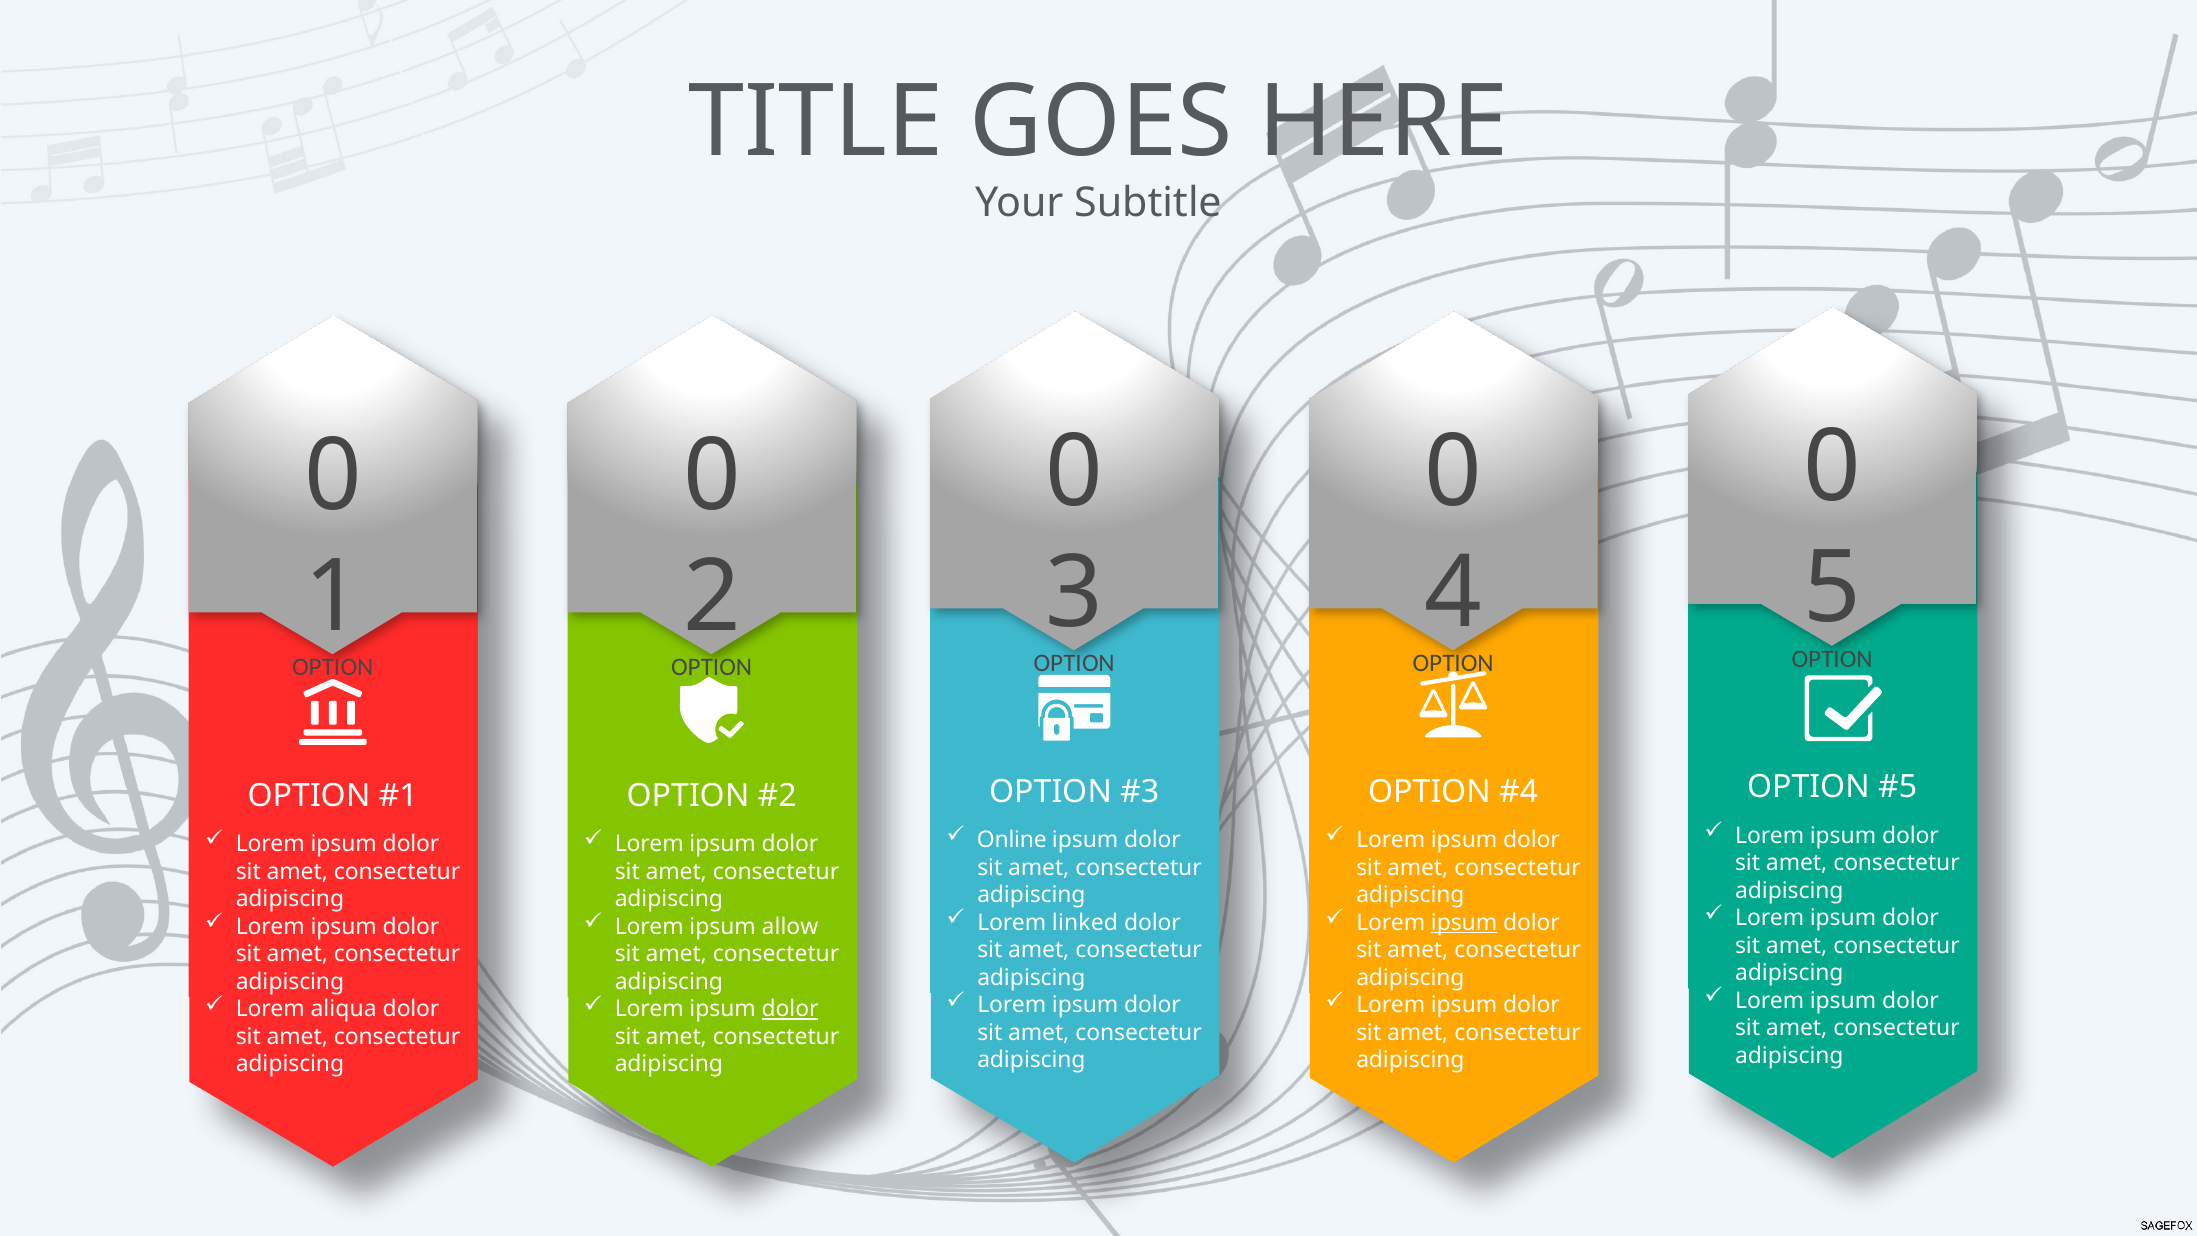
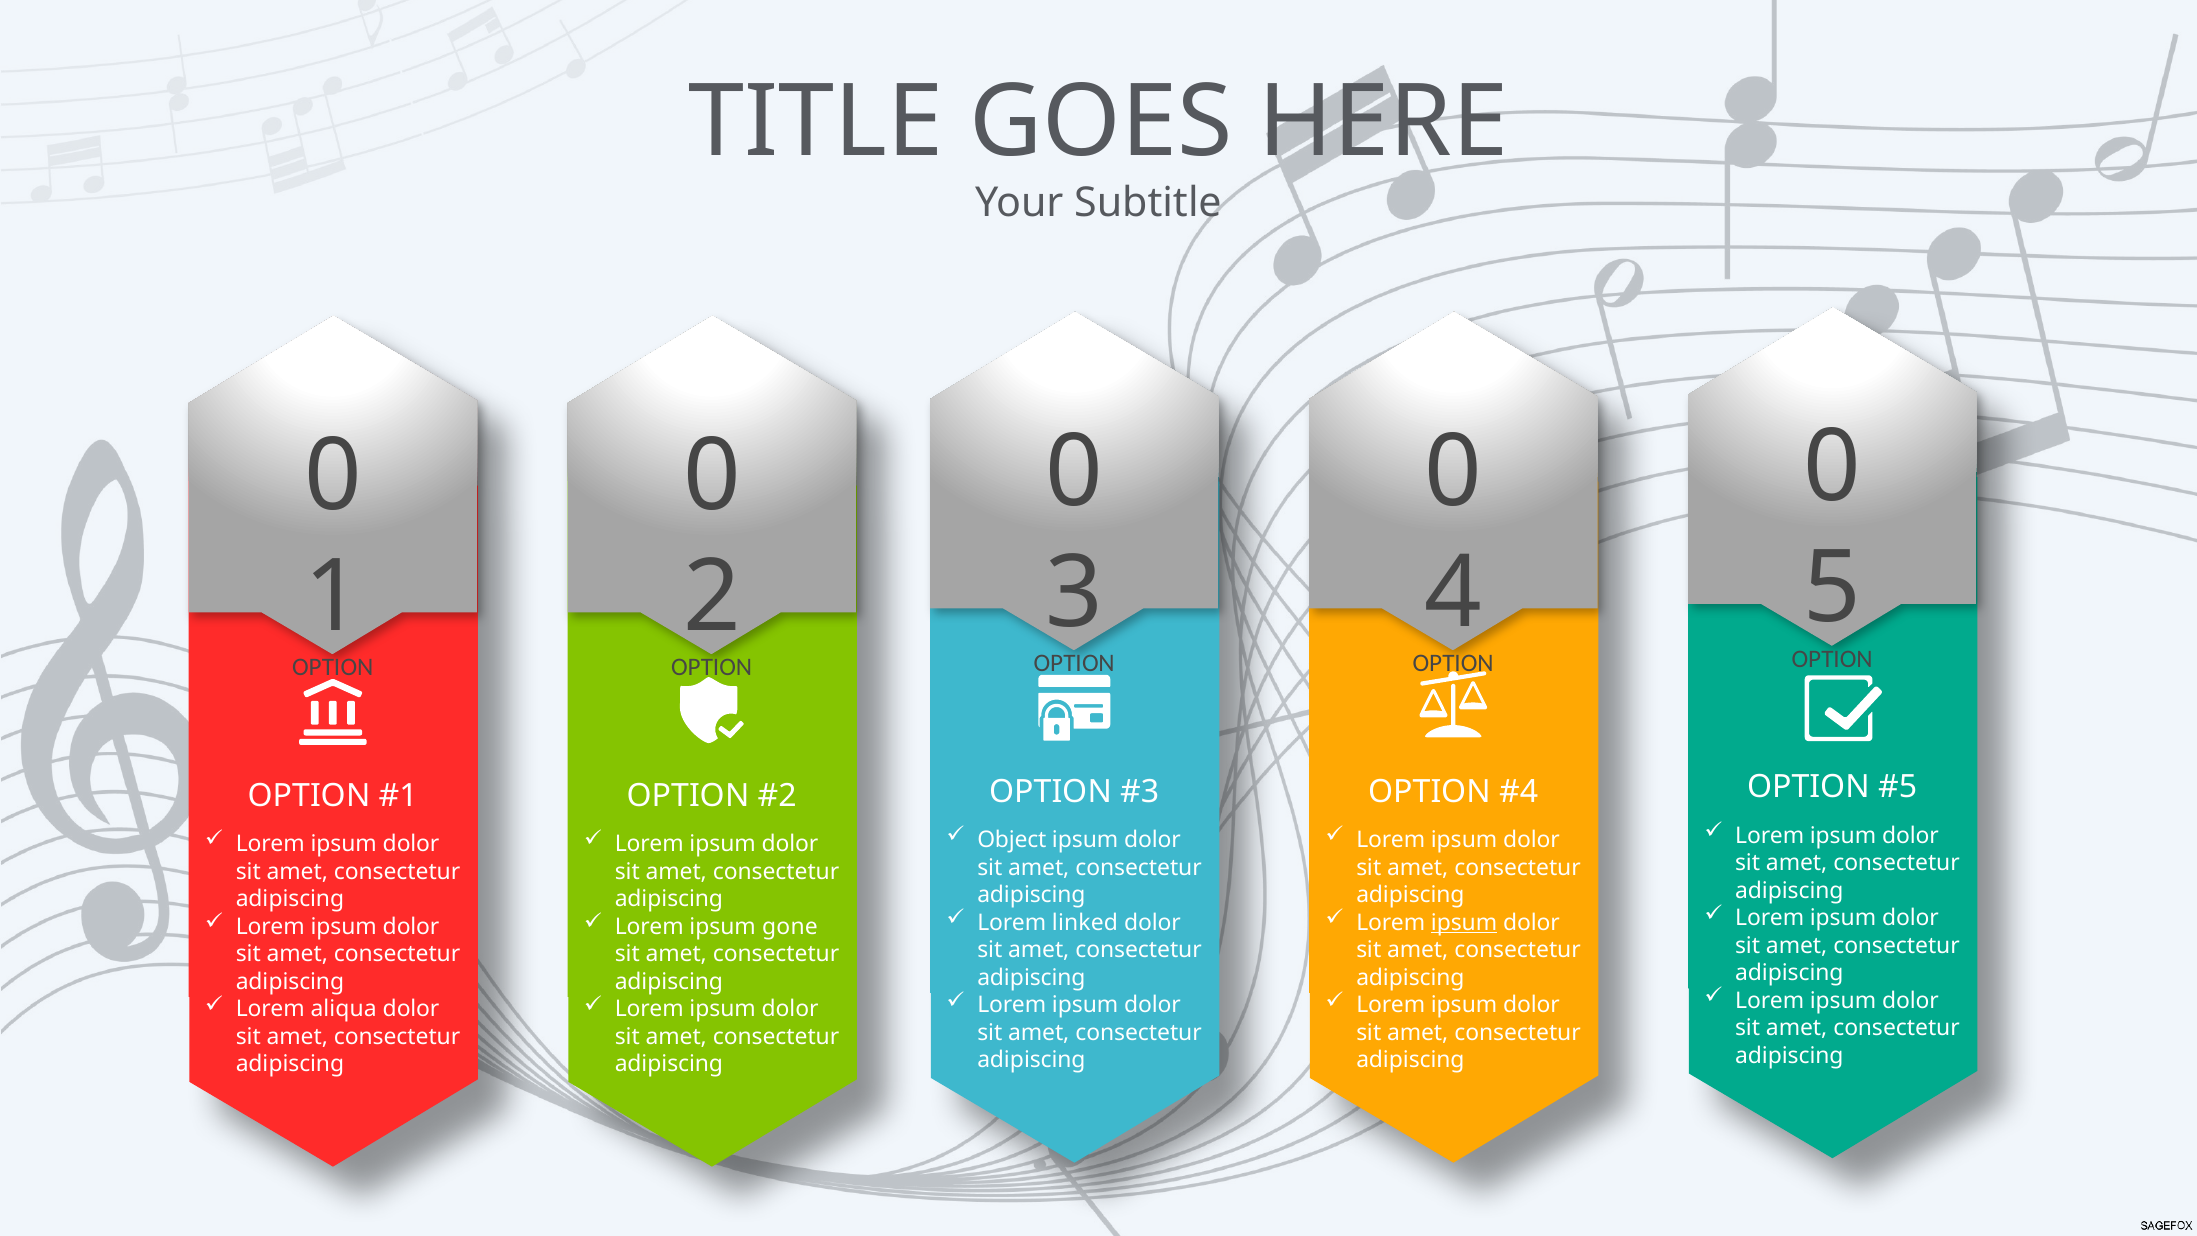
Online: Online -> Object
allow: allow -> gone
dolor at (790, 1009) underline: present -> none
